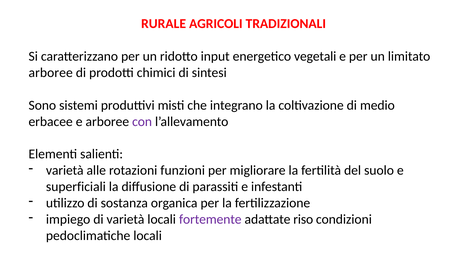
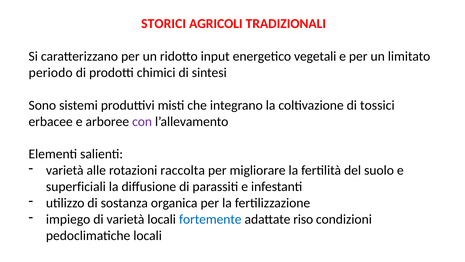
RURALE: RURALE -> STORICI
arboree at (51, 72): arboree -> periodo
medio: medio -> tossici
funzioni: funzioni -> raccolta
fortemente colour: purple -> blue
